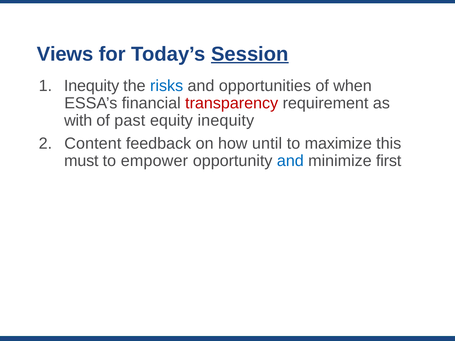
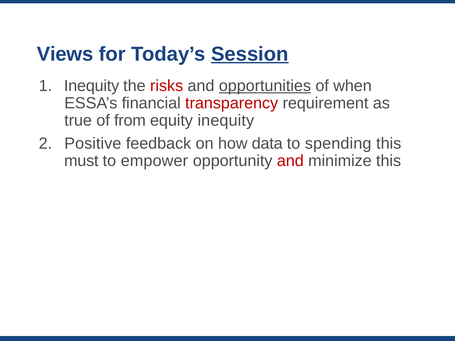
risks colour: blue -> red
opportunities underline: none -> present
with: with -> true
past: past -> from
Content: Content -> Positive
until: until -> data
maximize: maximize -> spending
and at (290, 161) colour: blue -> red
minimize first: first -> this
